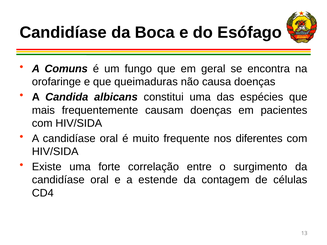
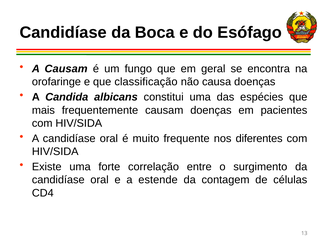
A Comuns: Comuns -> Causam
queimaduras: queimaduras -> classificação
